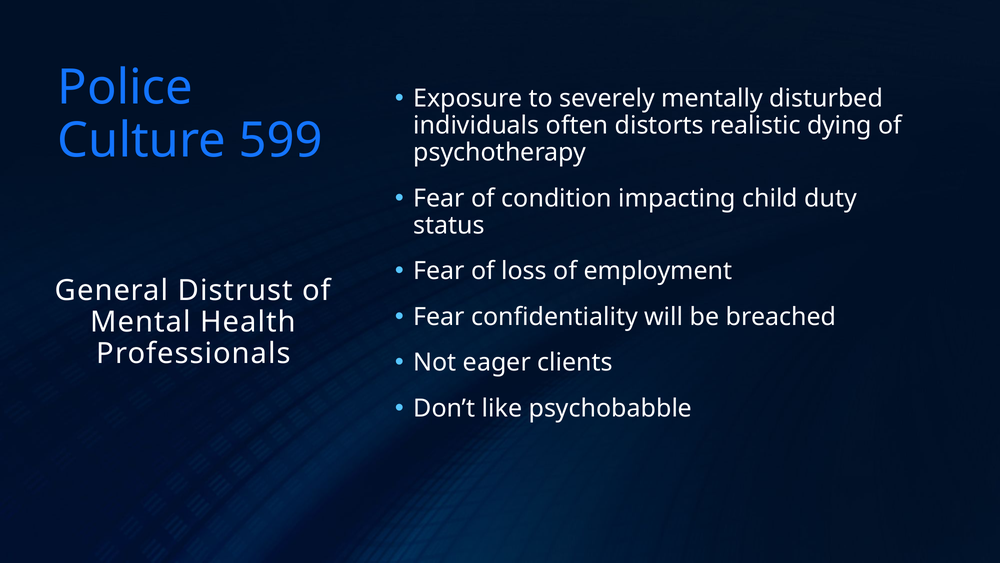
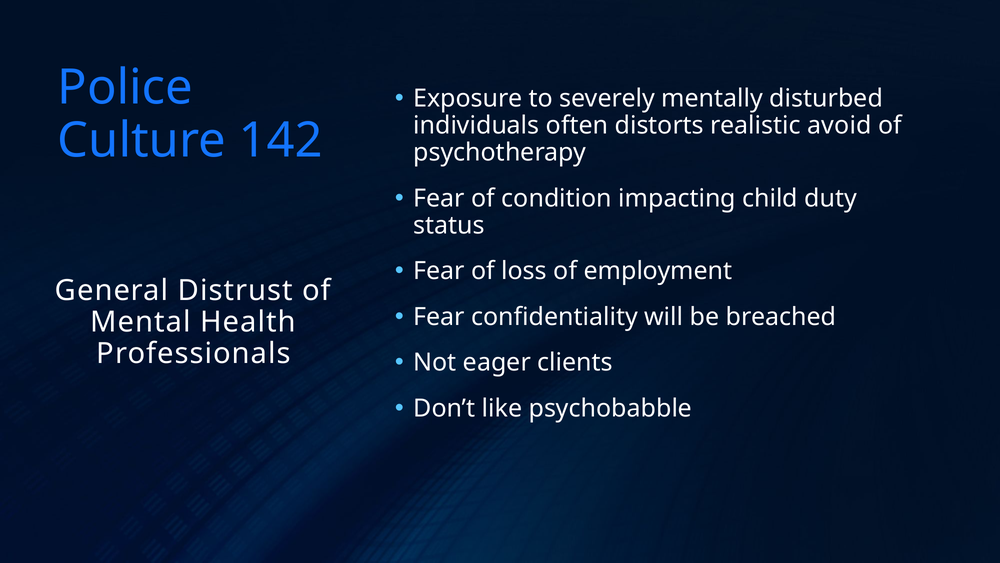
dying: dying -> avoid
599: 599 -> 142
